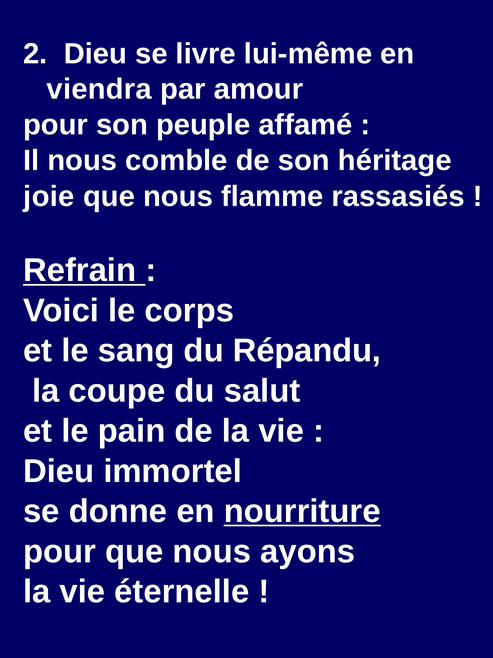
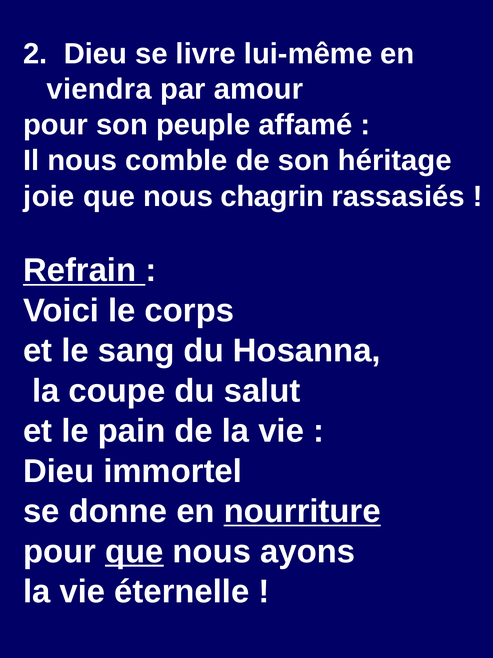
flamme: flamme -> chagrin
Répandu: Répandu -> Hosanna
que at (134, 551) underline: none -> present
